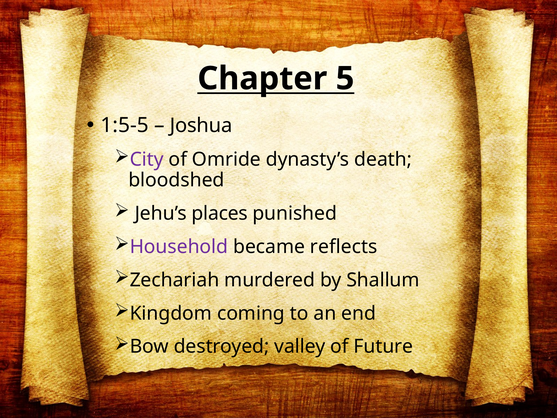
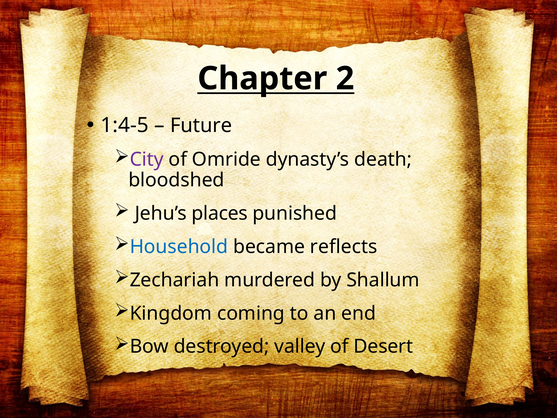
5: 5 -> 2
1:5-5: 1:5-5 -> 1:4-5
Joshua: Joshua -> Future
Household colour: purple -> blue
Future: Future -> Desert
